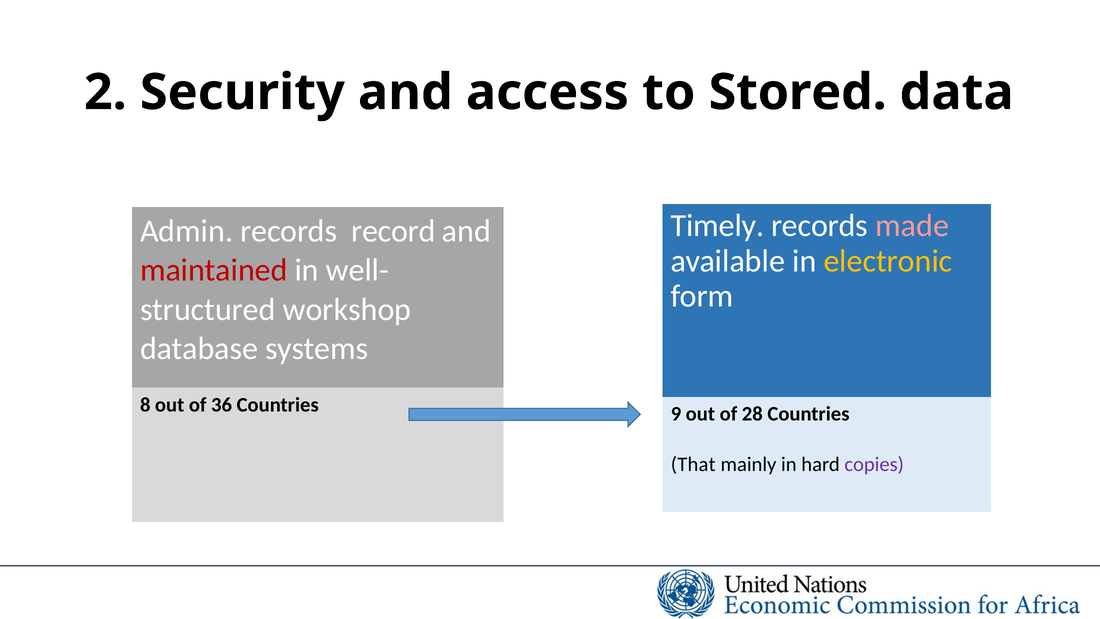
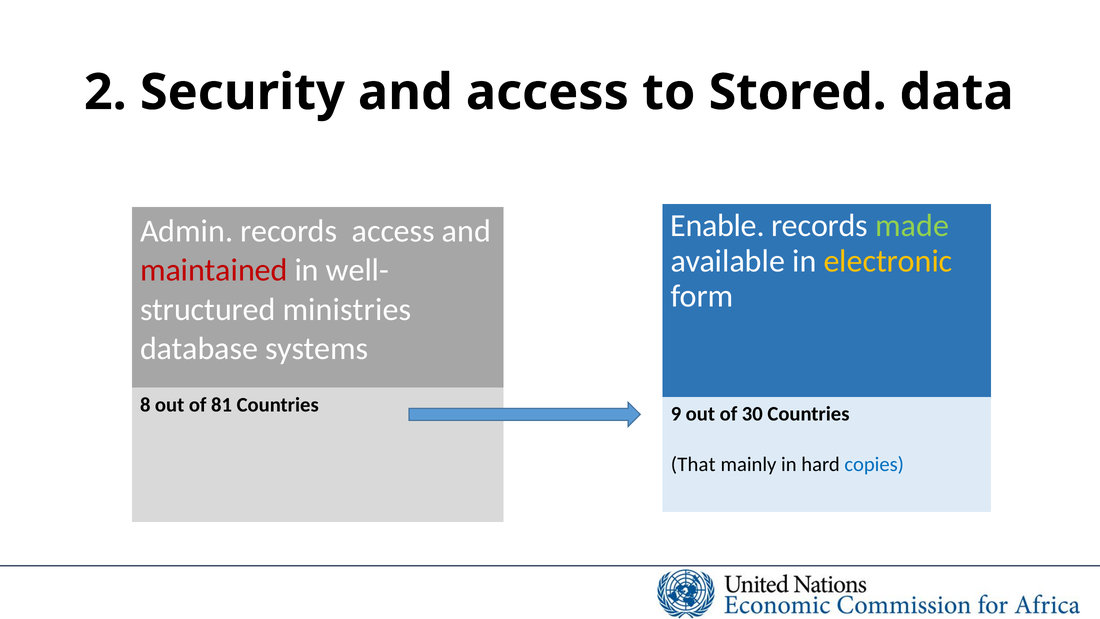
Timely: Timely -> Enable
made colour: pink -> light green
records record: record -> access
workshop: workshop -> ministries
36: 36 -> 81
28: 28 -> 30
copies colour: purple -> blue
